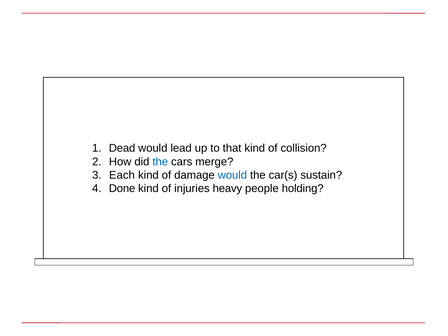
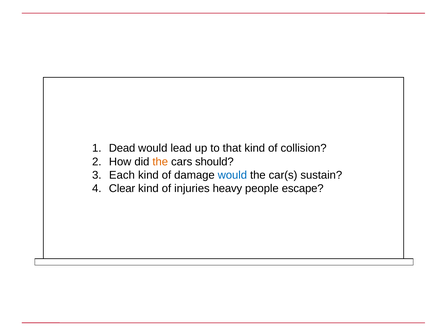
the at (160, 162) colour: blue -> orange
merge: merge -> should
Done: Done -> Clear
holding: holding -> escape
